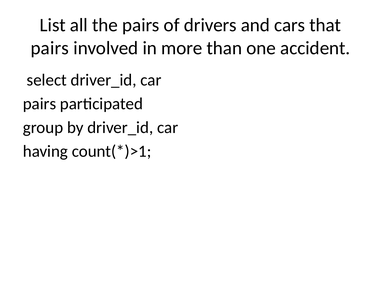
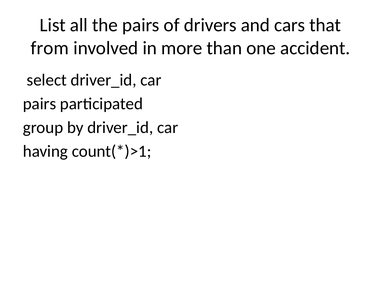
pairs at (50, 48): pairs -> from
